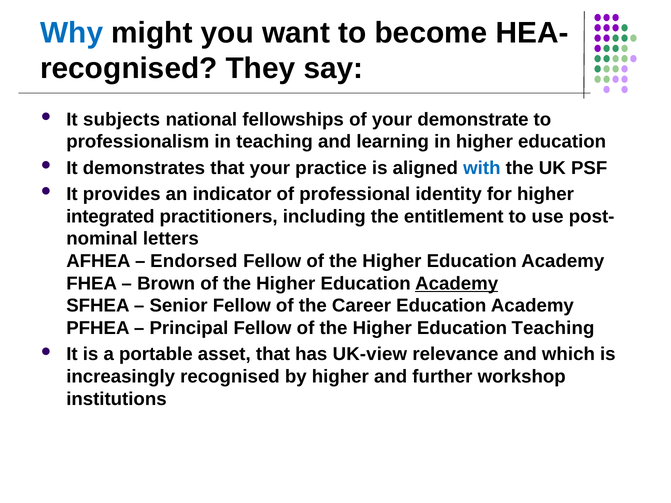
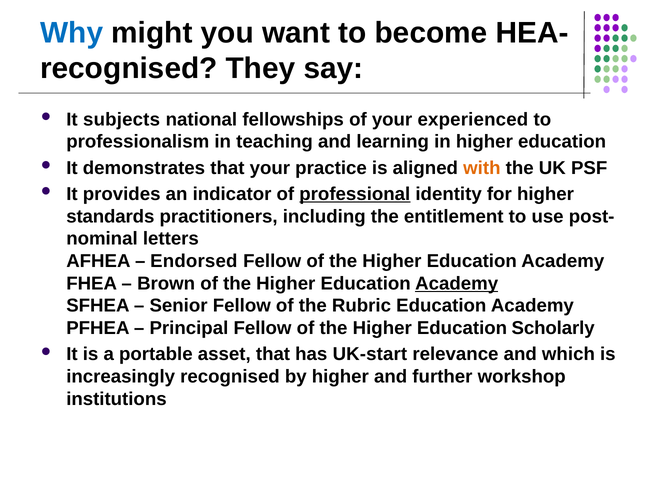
demonstrate: demonstrate -> experienced
with colour: blue -> orange
professional underline: none -> present
integrated: integrated -> standards
Career: Career -> Rubric
Education Teaching: Teaching -> Scholarly
UK-view: UK-view -> UK-start
